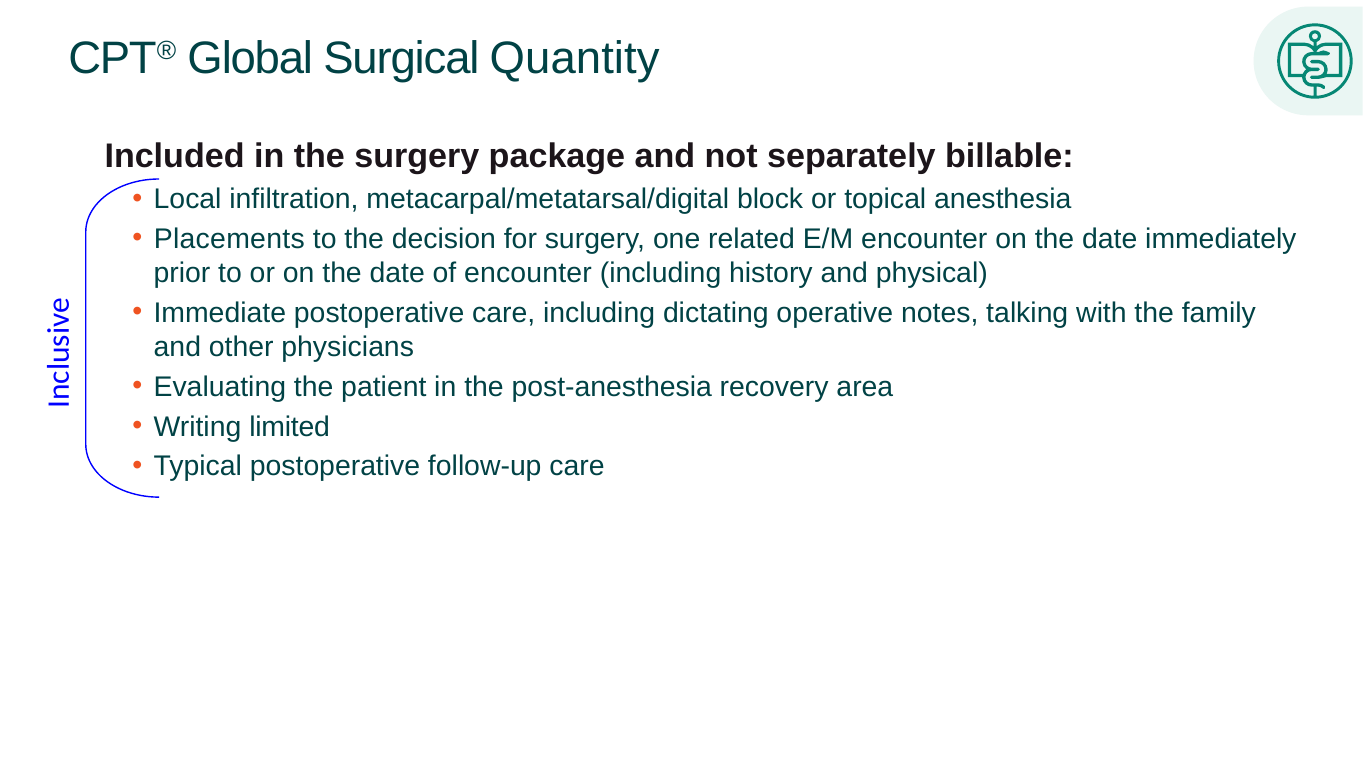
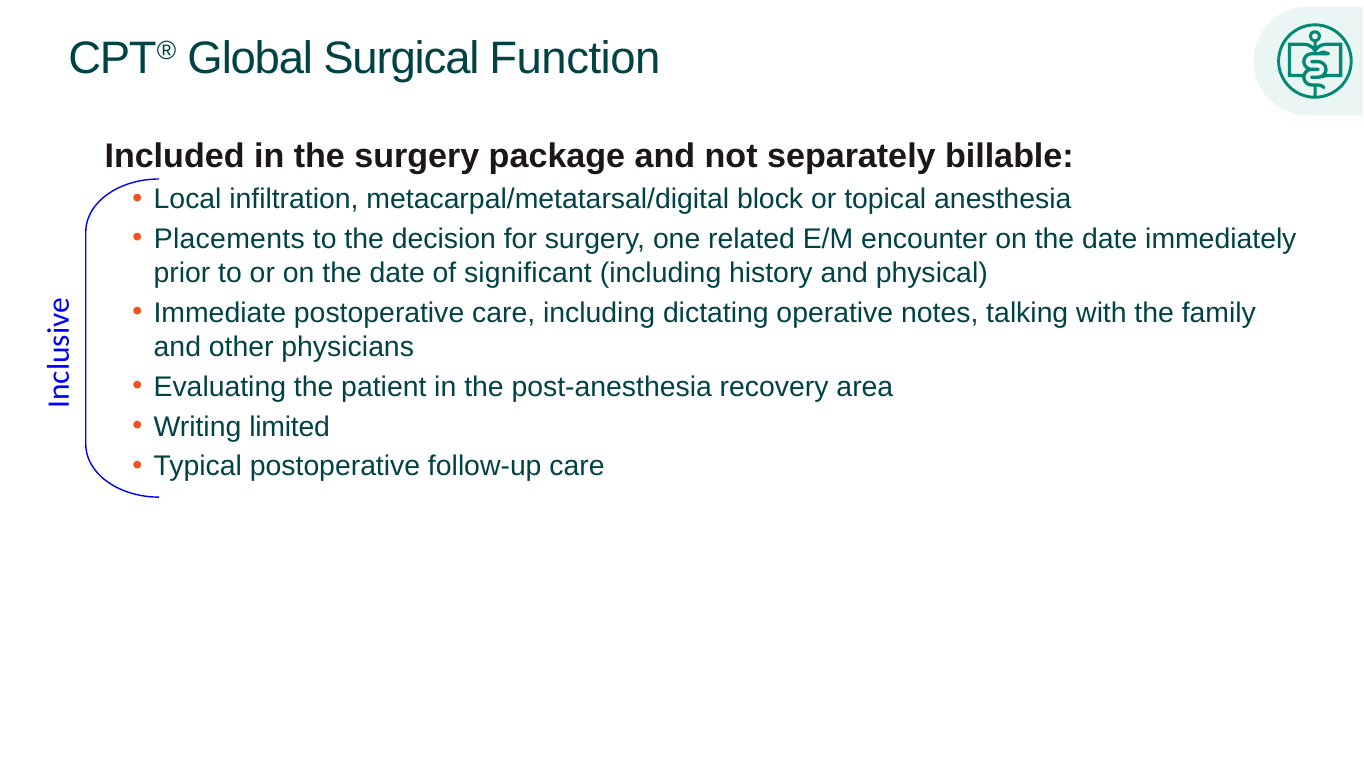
Quantity: Quantity -> Function
of encounter: encounter -> significant
